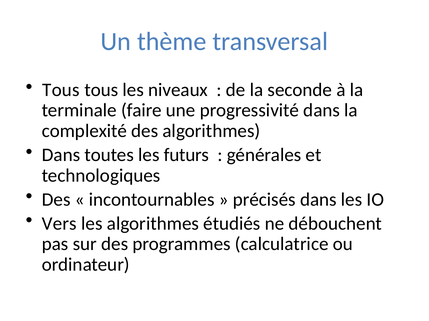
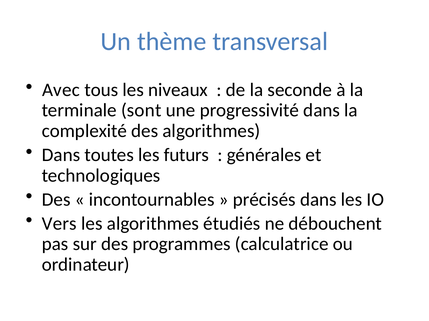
Tous at (61, 90): Tous -> Avec
faire: faire -> sont
